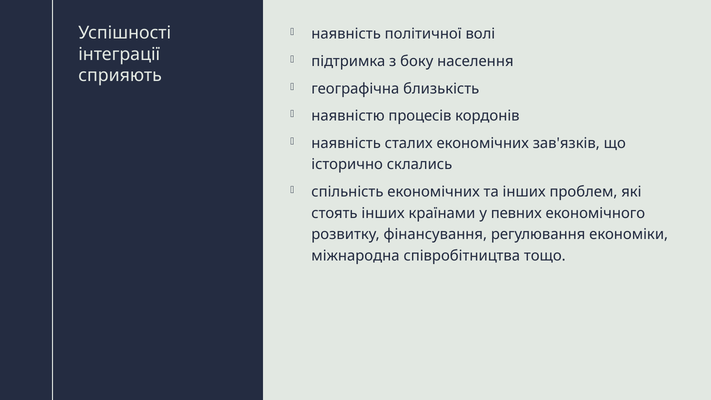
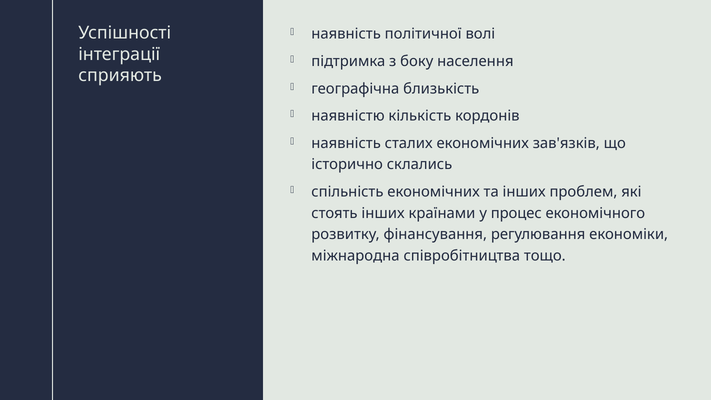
процесів: процесів -> кількість
певних: певних -> процес
